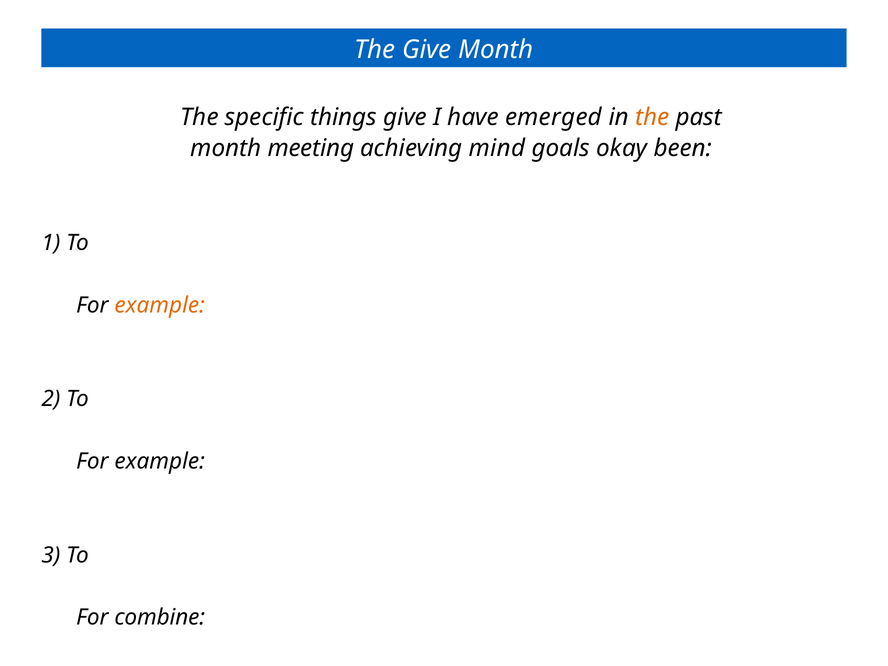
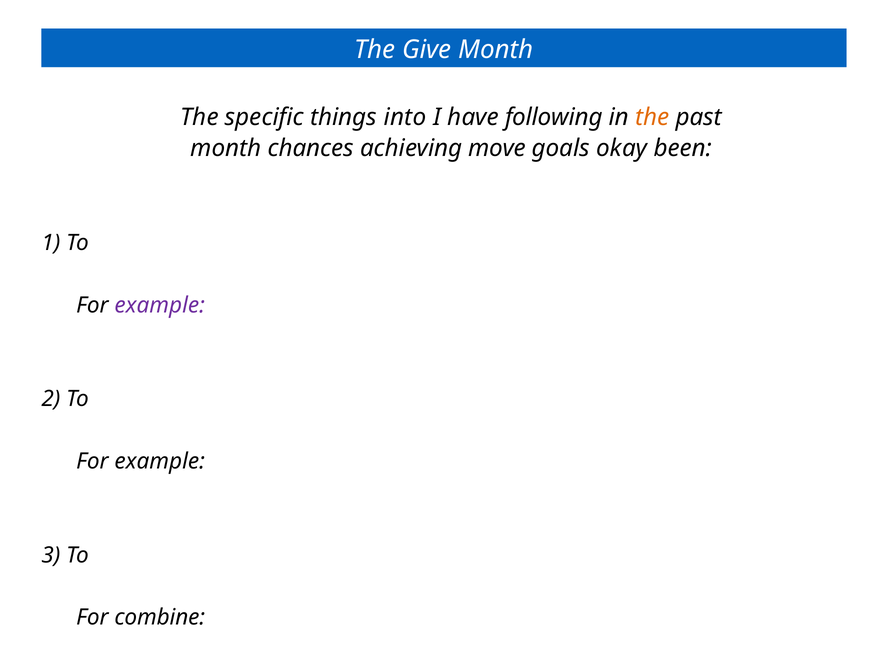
things give: give -> into
emerged: emerged -> following
meeting: meeting -> chances
mind: mind -> move
example at (160, 305) colour: orange -> purple
